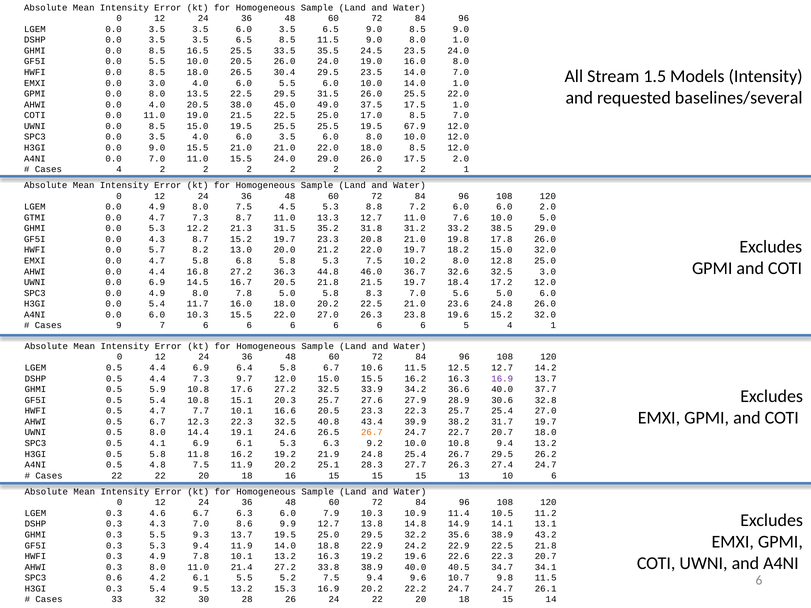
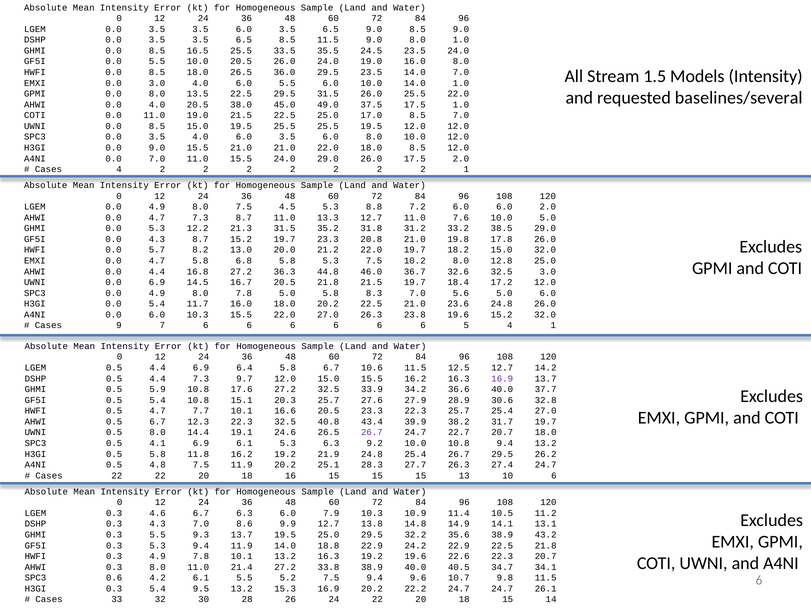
30.4: 30.4 -> 36.0
19.5 67.9: 67.9 -> 12.0
GTMI at (35, 218): GTMI -> AHWI
26.7 at (372, 433) colour: orange -> purple
